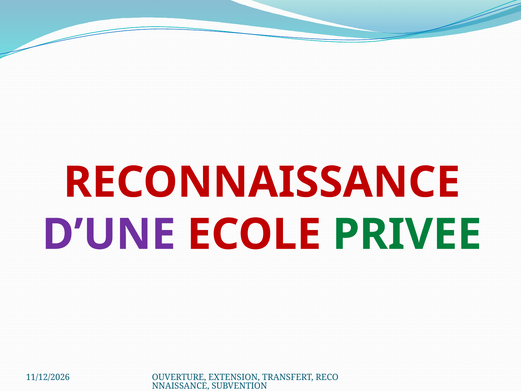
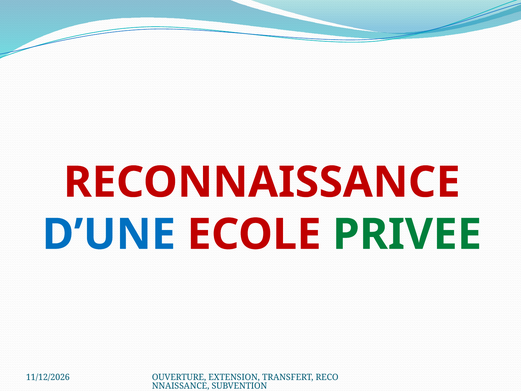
D’UNE colour: purple -> blue
